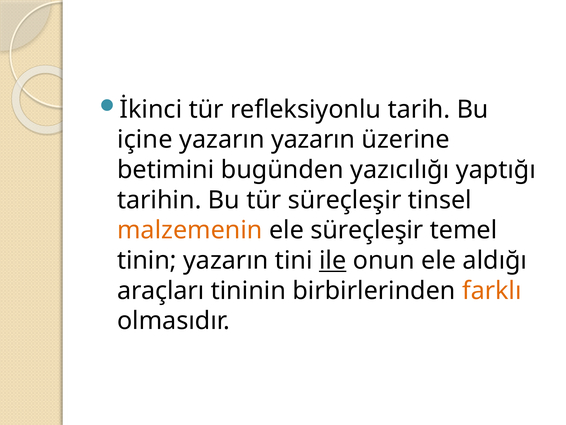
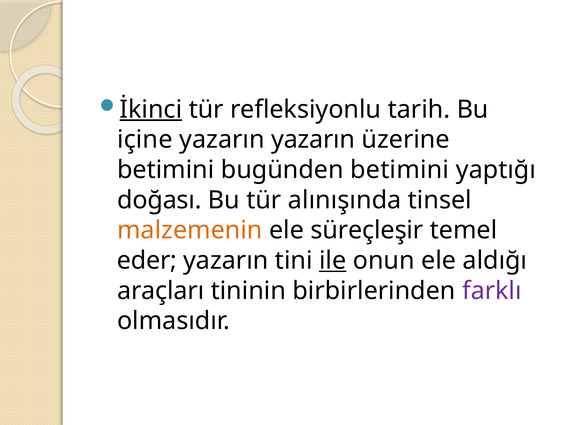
İkinci underline: none -> present
bugünden yazıcılığı: yazıcılığı -> betimini
tarihin: tarihin -> doğası
tür süreçleşir: süreçleşir -> alınışında
tinin: tinin -> eder
farklı colour: orange -> purple
